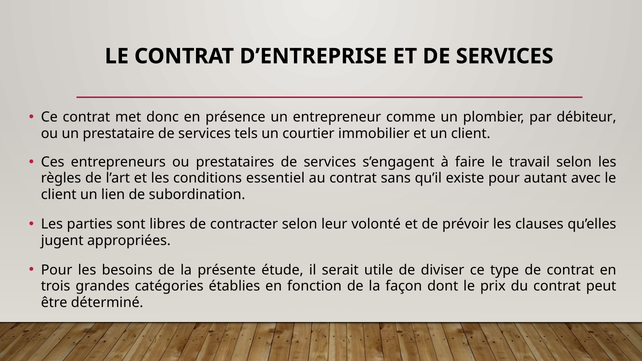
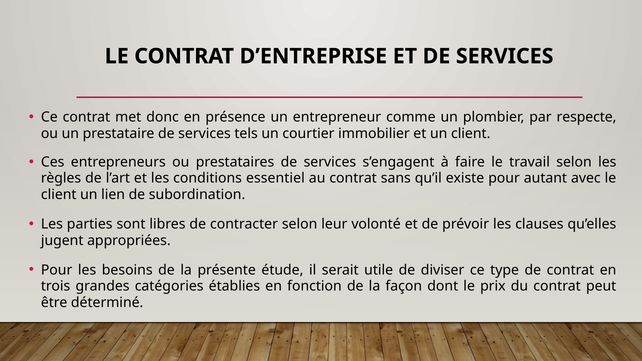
débiteur: débiteur -> respecte
